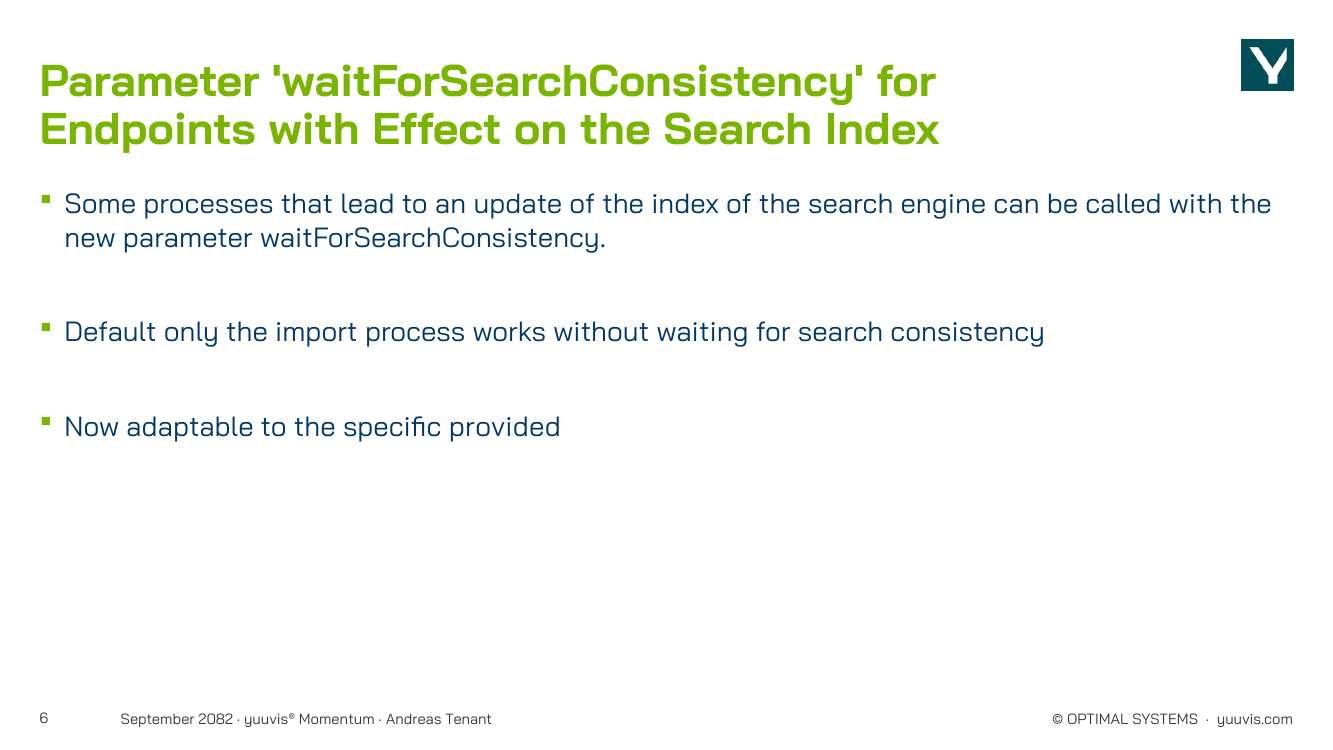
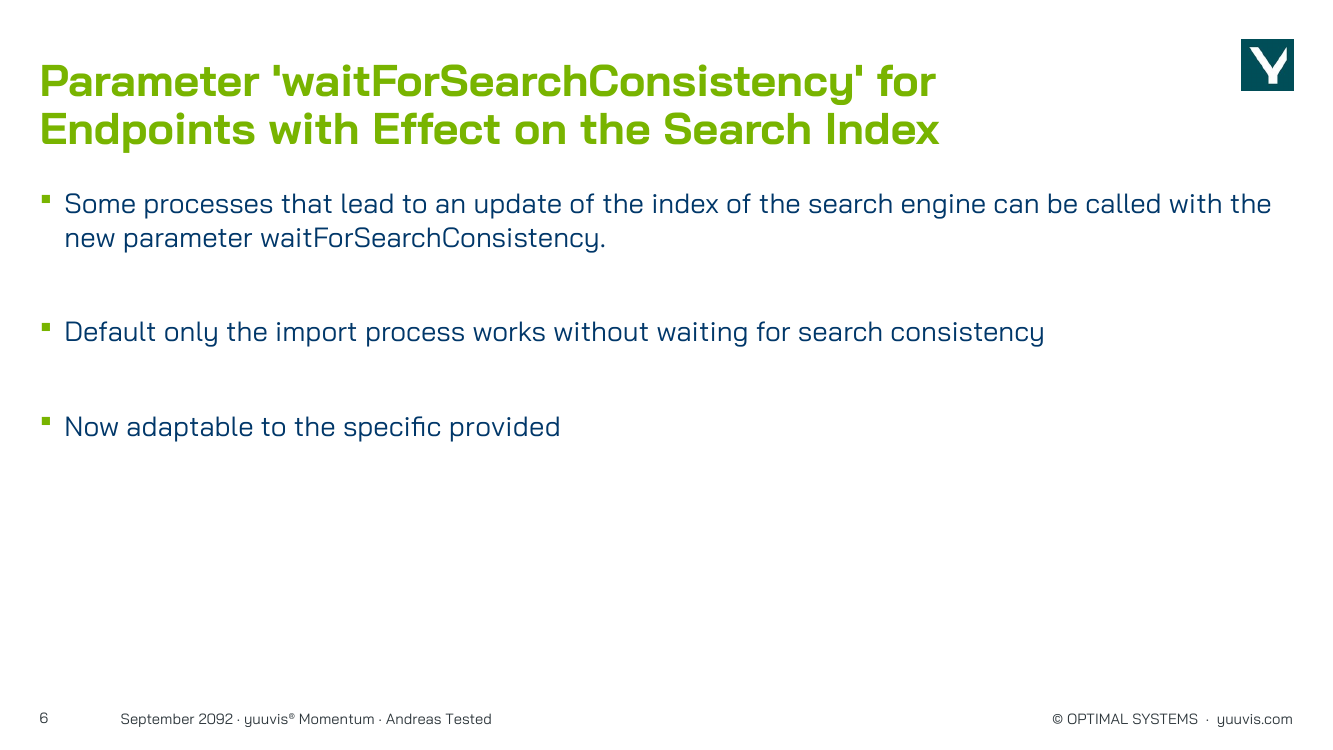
2082: 2082 -> 2092
Tenant: Tenant -> Tested
